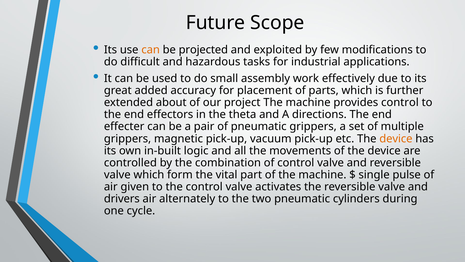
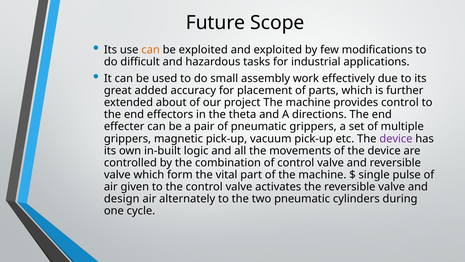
be projected: projected -> exploited
device at (396, 138) colour: orange -> purple
drivers: drivers -> design
